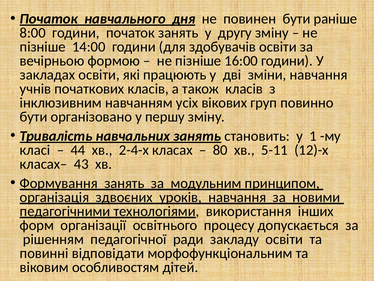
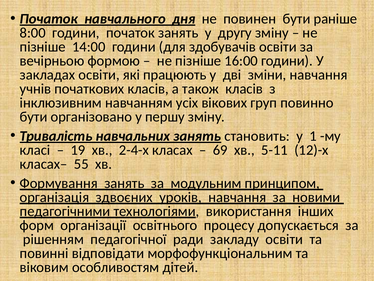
44: 44 -> 19
80: 80 -> 69
43: 43 -> 55
